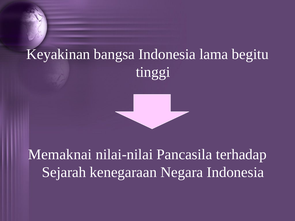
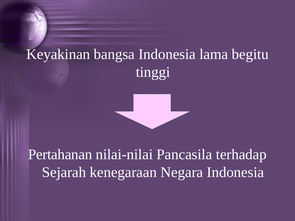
Memaknai: Memaknai -> Pertahanan
